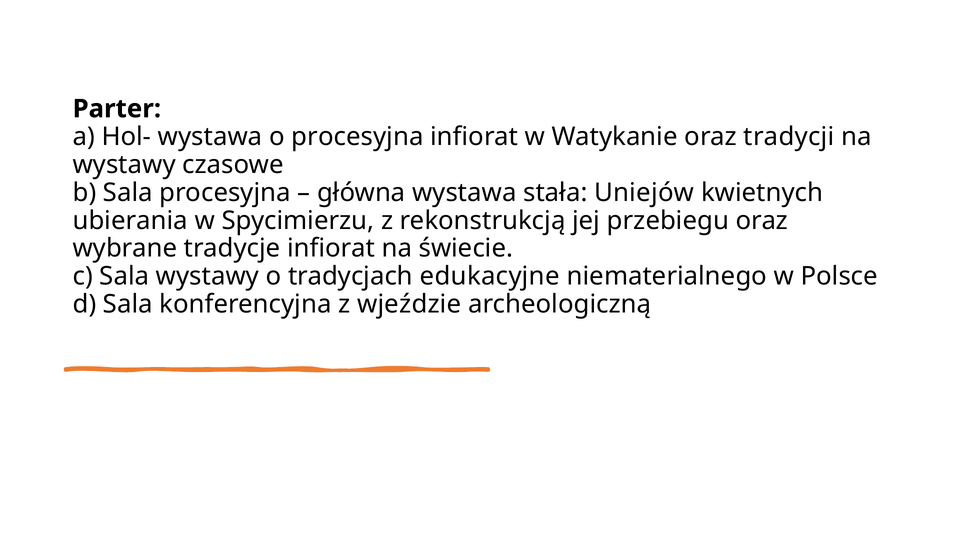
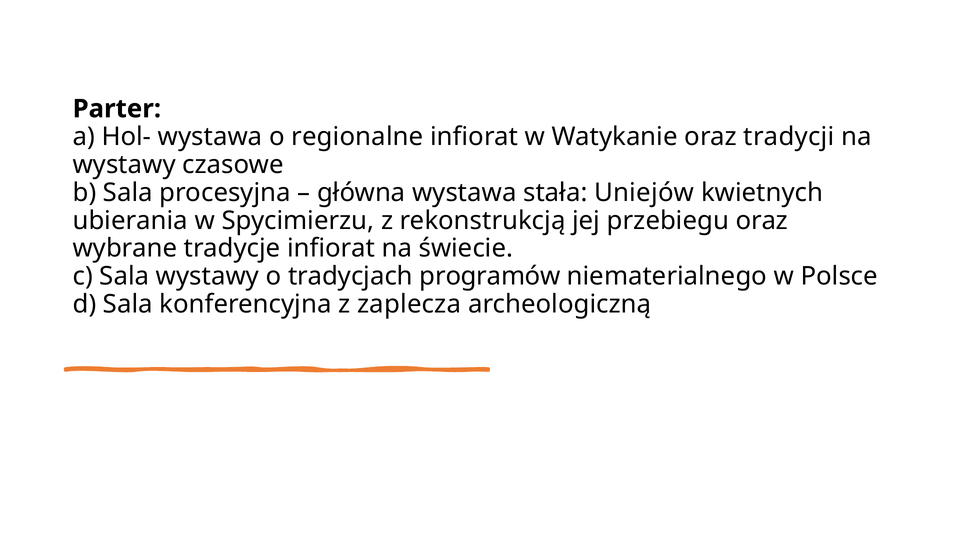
o procesyjna: procesyjna -> regionalne
edukacyjne: edukacyjne -> programów
wjeździe: wjeździe -> zaplecza
